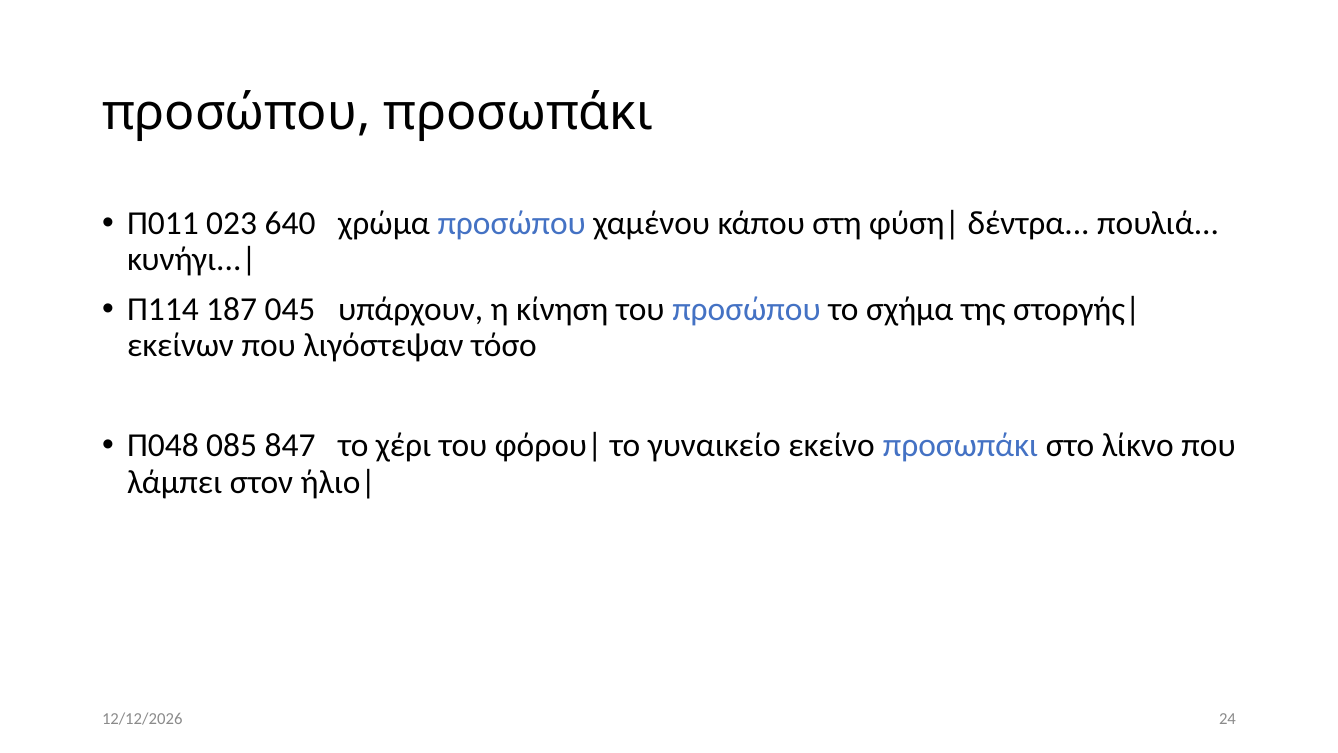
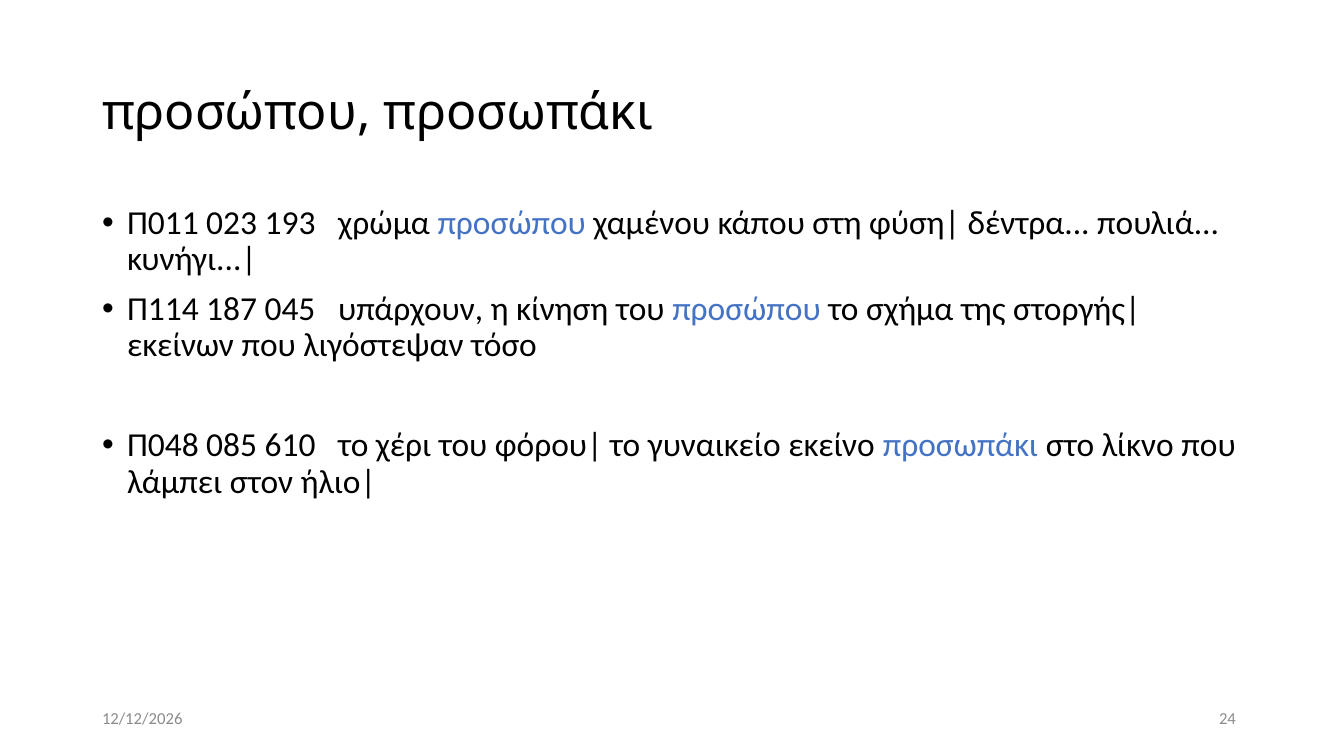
640: 640 -> 193
847: 847 -> 610
